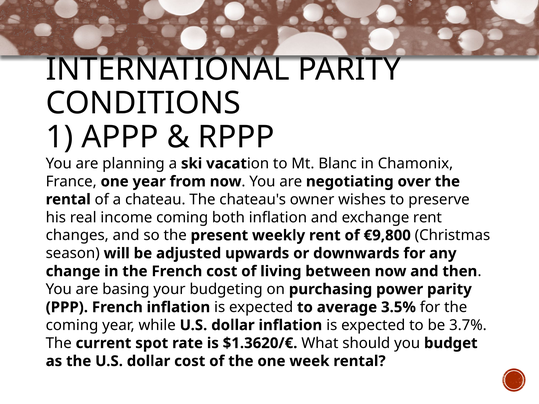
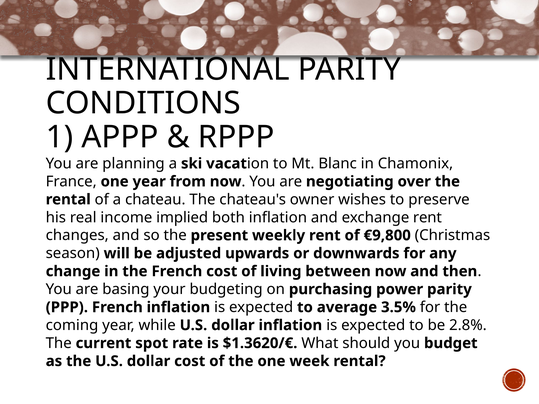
income coming: coming -> implied
3.7%: 3.7% -> 2.8%
